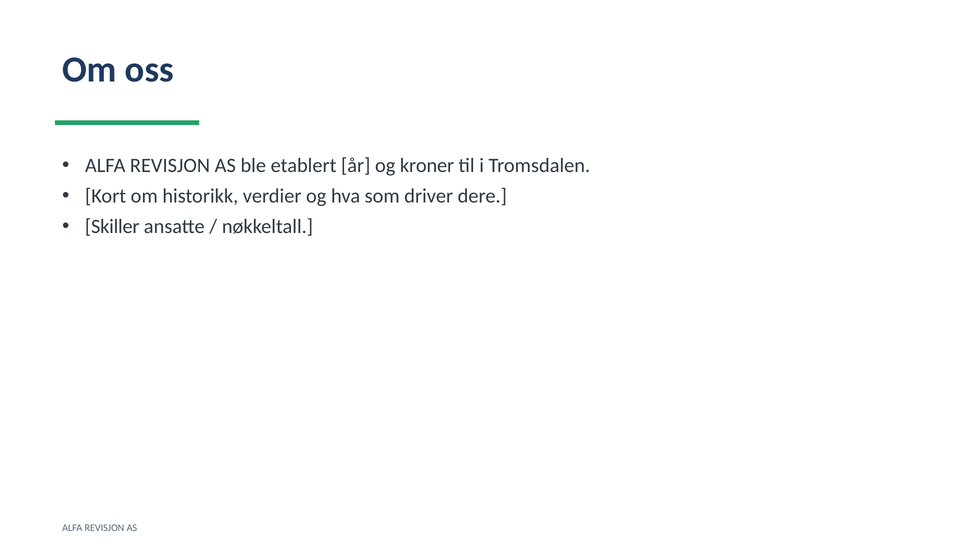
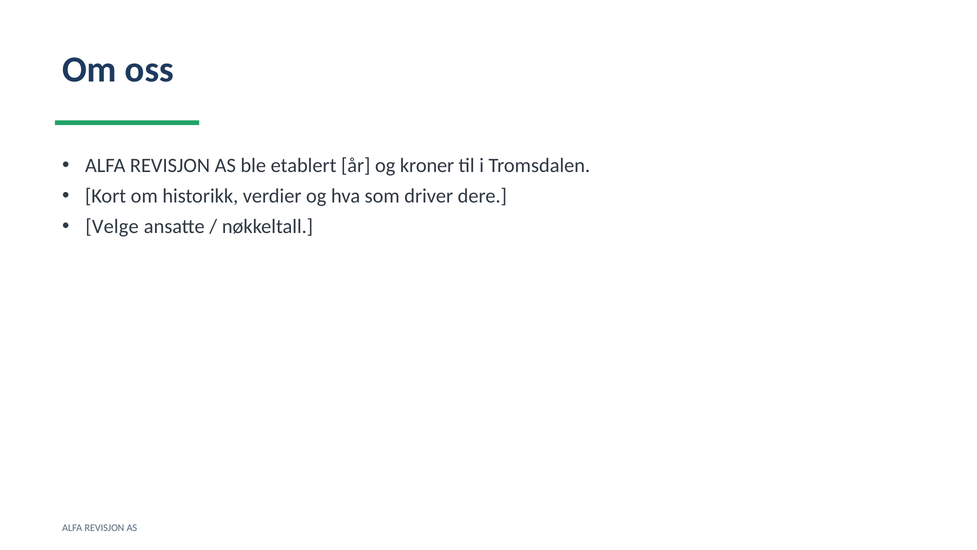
Skiller: Skiller -> Velge
